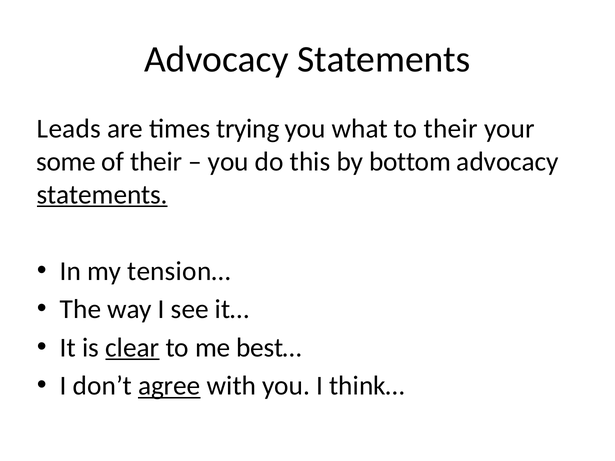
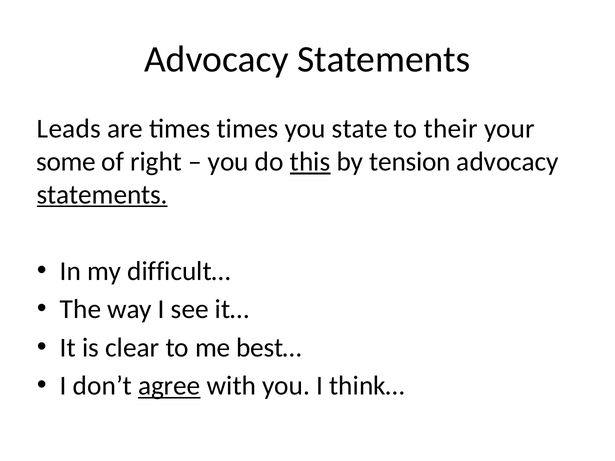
times trying: trying -> times
what: what -> state
of their: their -> right
this underline: none -> present
bottom: bottom -> tension
tension…: tension… -> difficult…
clear underline: present -> none
